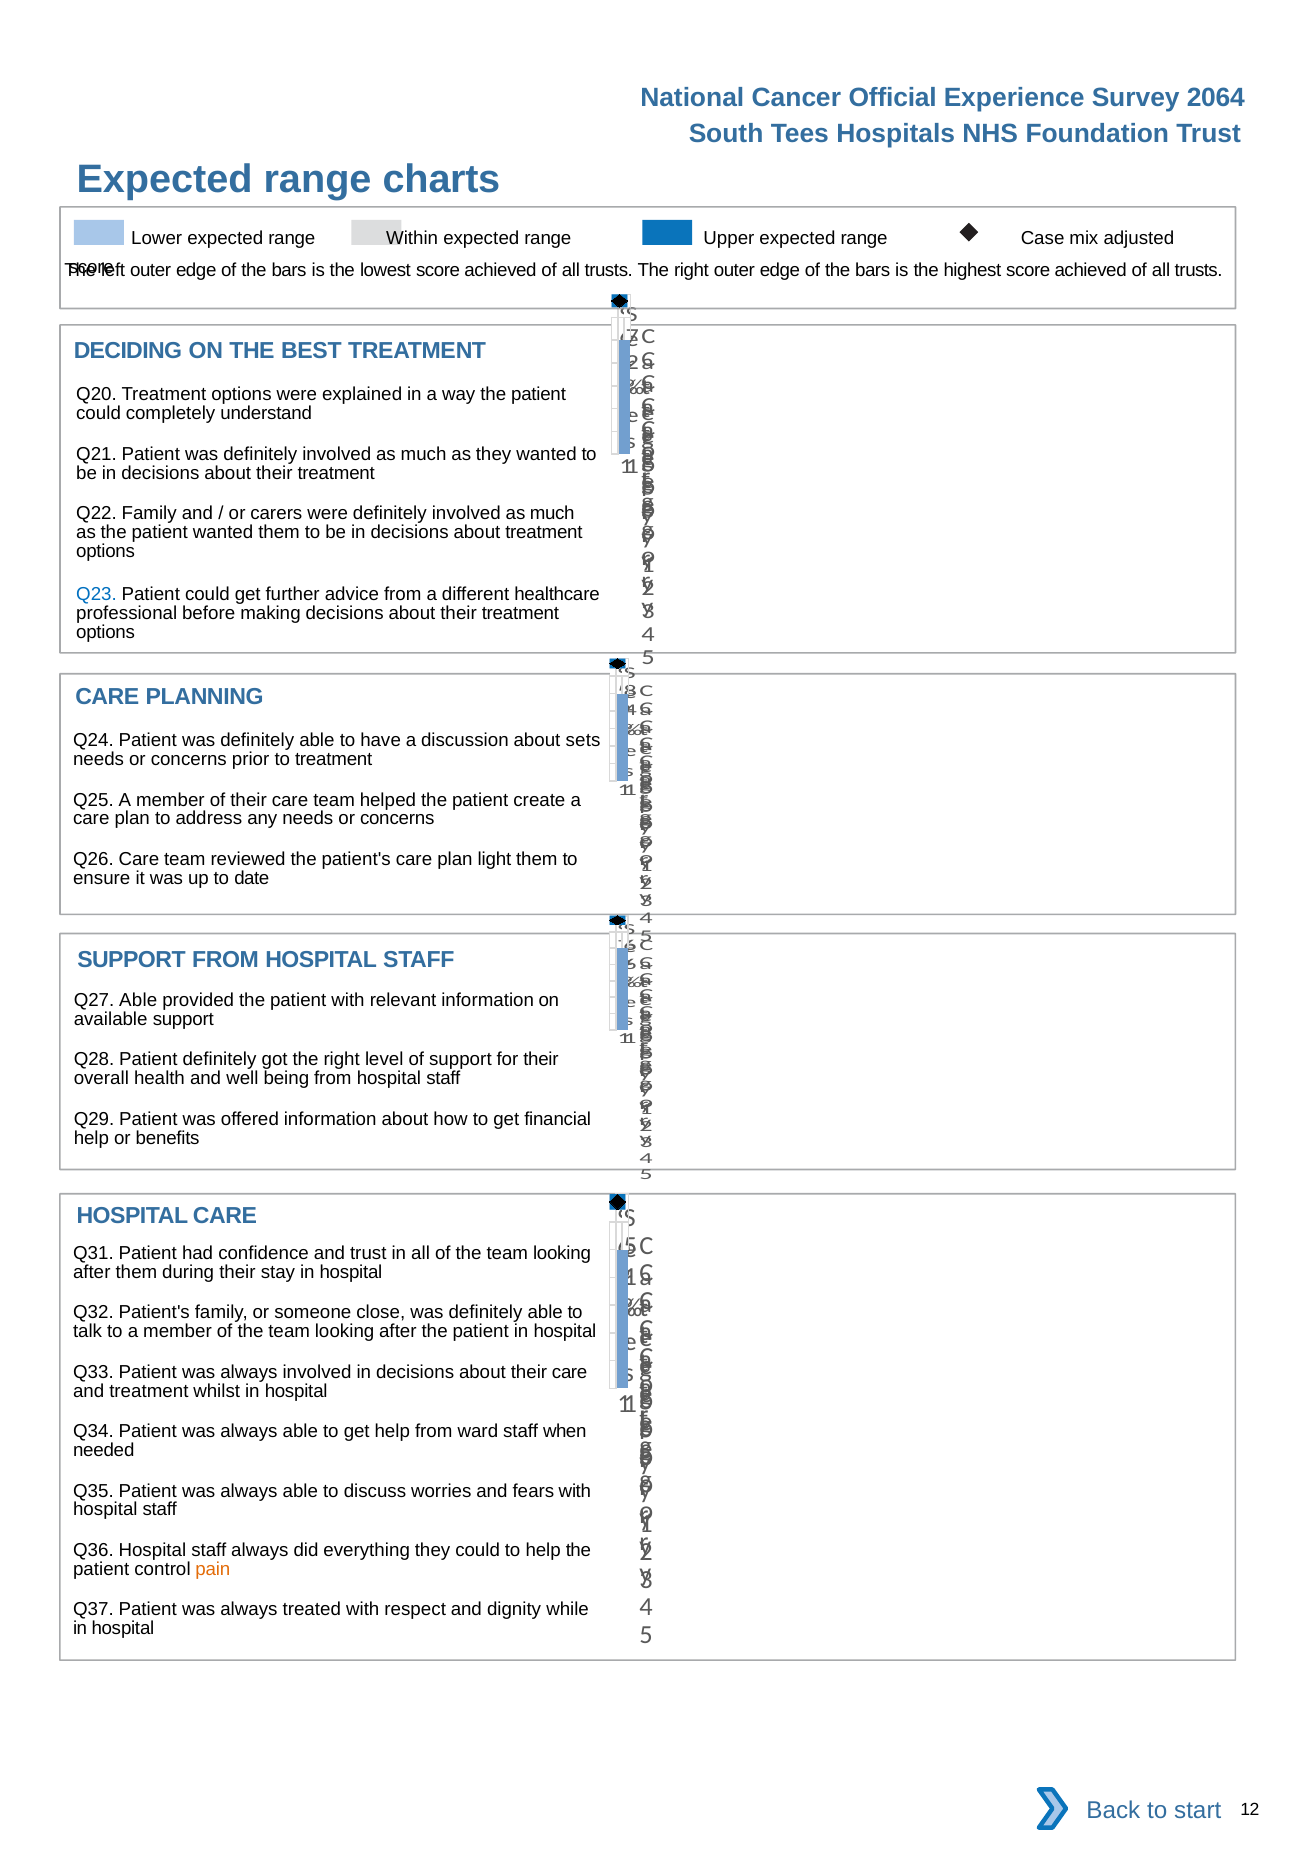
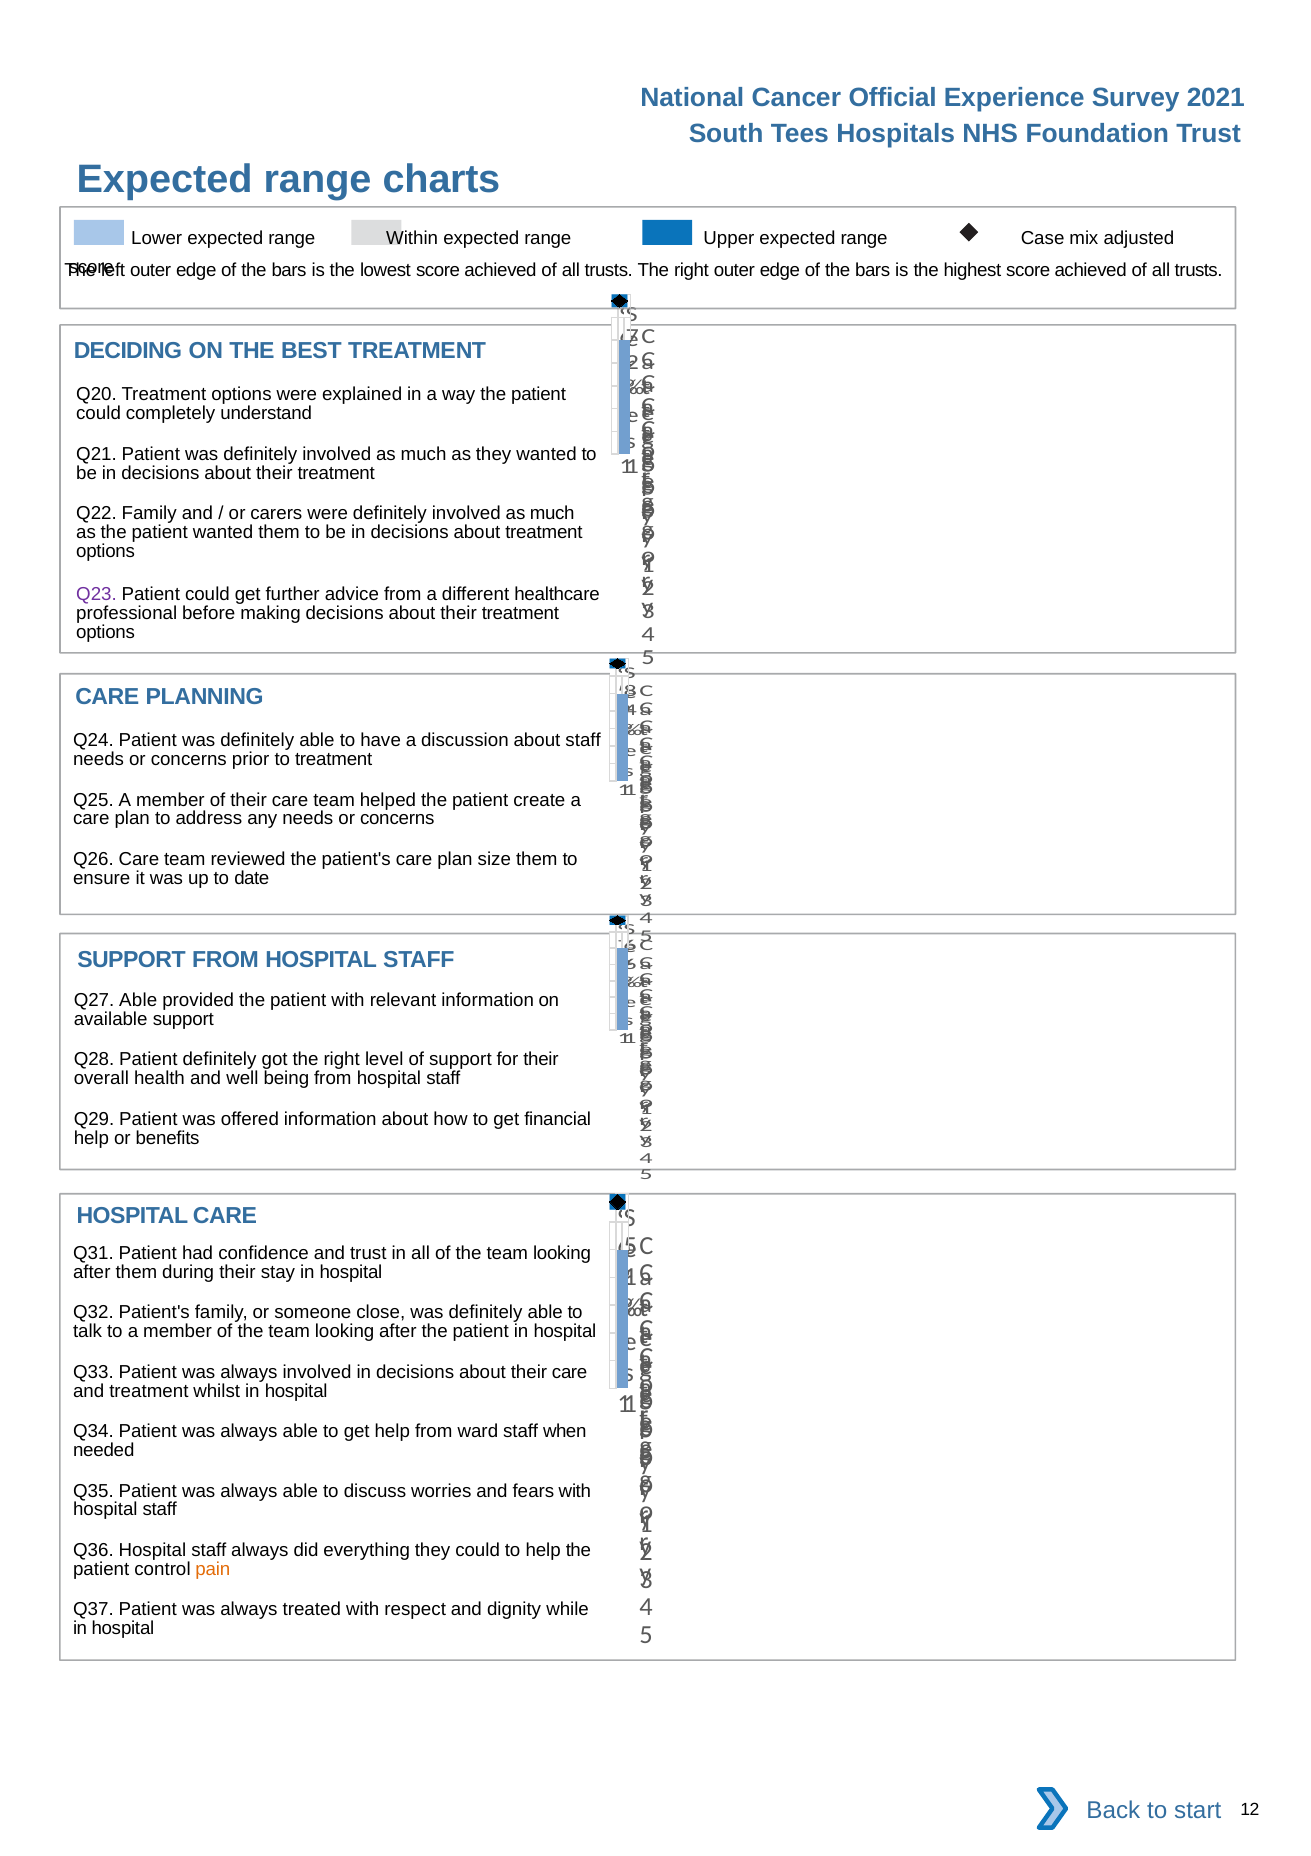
2064: 2064 -> 2021
Q23 colour: blue -> purple
about sets: sets -> staff
light: light -> size
